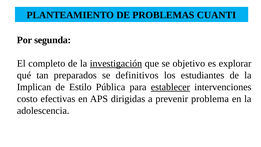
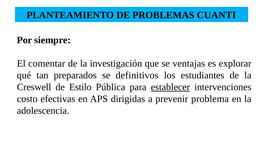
segunda: segunda -> siempre
completo: completo -> comentar
investigación underline: present -> none
objetivo: objetivo -> ventajas
Implican: Implican -> Creswell
